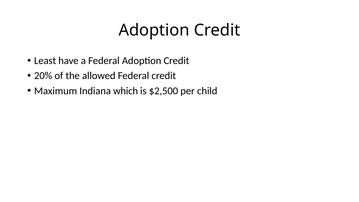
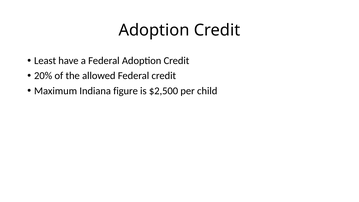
which: which -> figure
